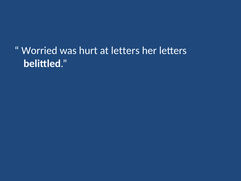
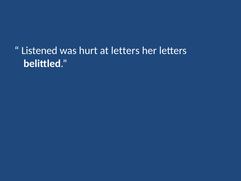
Worried: Worried -> Listened
